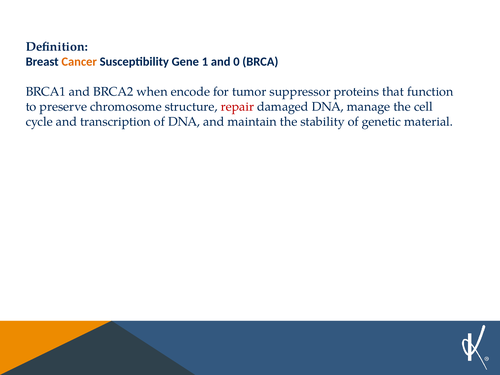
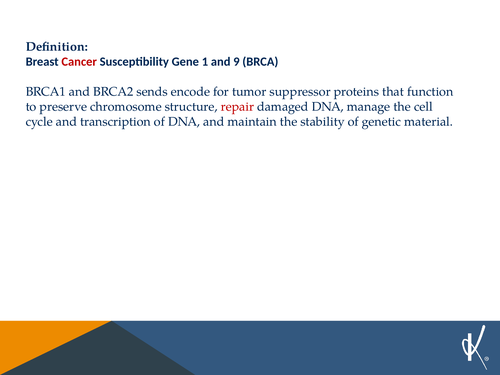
Cancer colour: orange -> red
0: 0 -> 9
when: when -> sends
